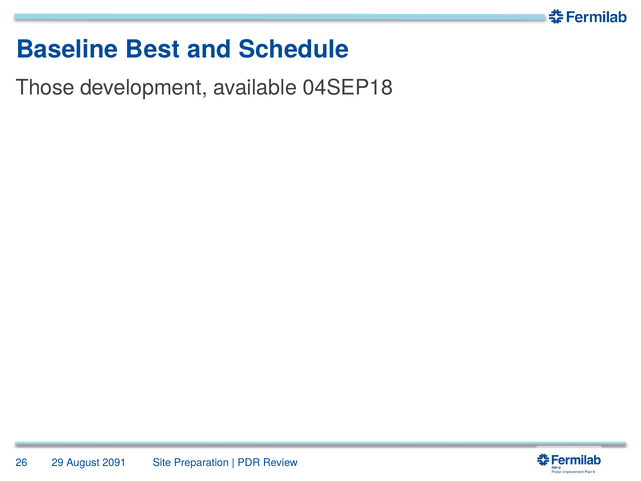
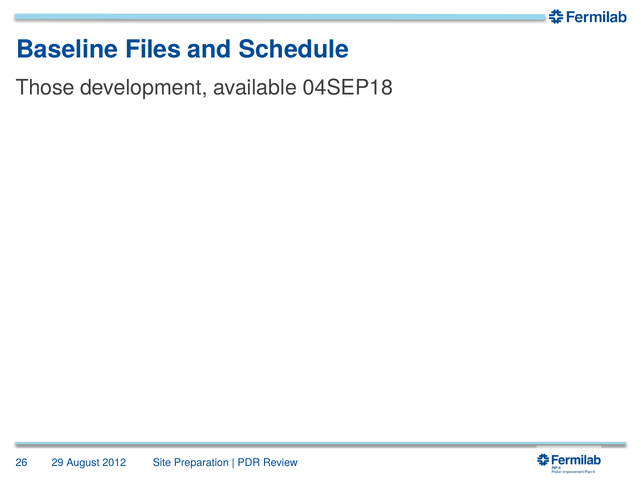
Best: Best -> Files
2091: 2091 -> 2012
